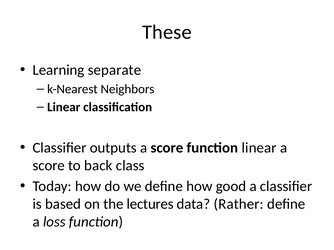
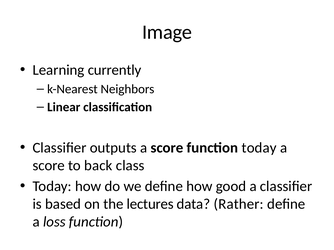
These: These -> Image
separate: separate -> currently
function linear: linear -> today
